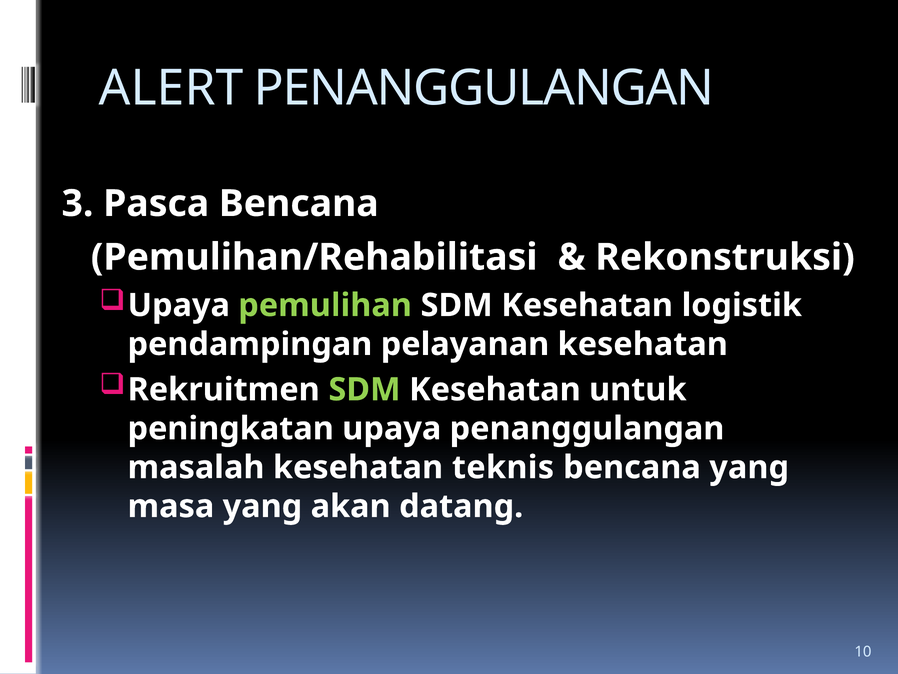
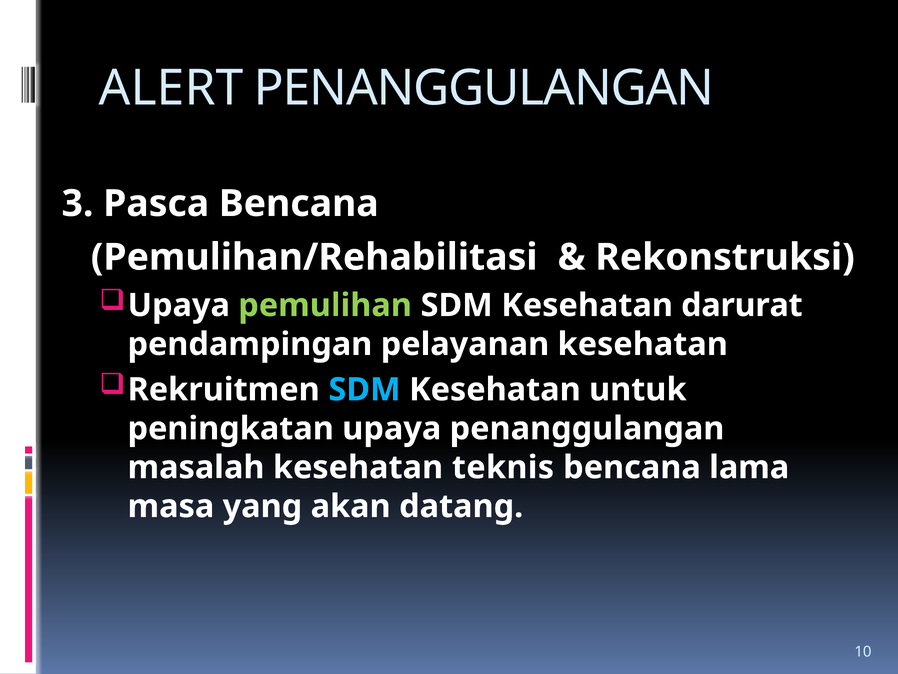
logistik: logistik -> darurat
SDM at (364, 389) colour: light green -> light blue
bencana yang: yang -> lama
